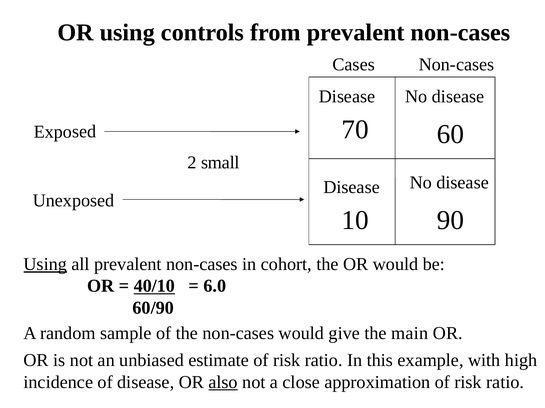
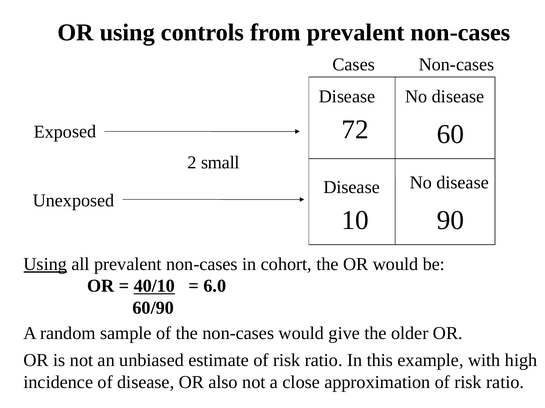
70: 70 -> 72
main: main -> older
also underline: present -> none
